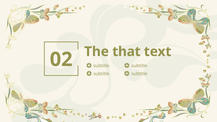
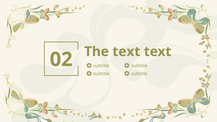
The that: that -> text
